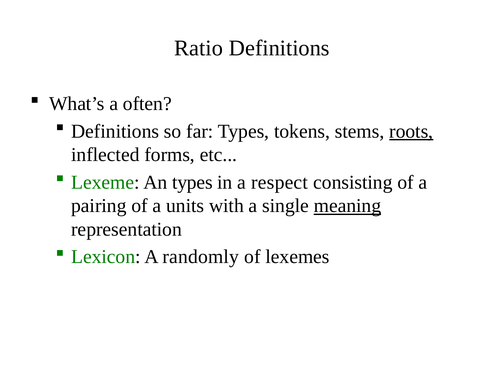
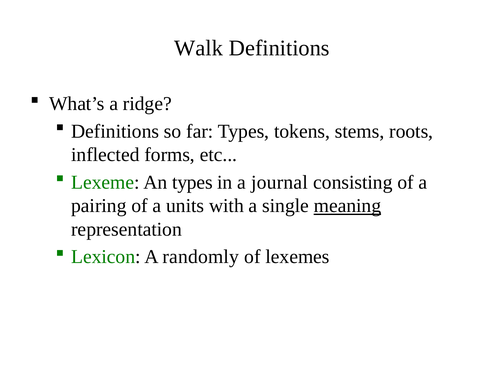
Ratio: Ratio -> Walk
often: often -> ridge
roots underline: present -> none
respect: respect -> journal
